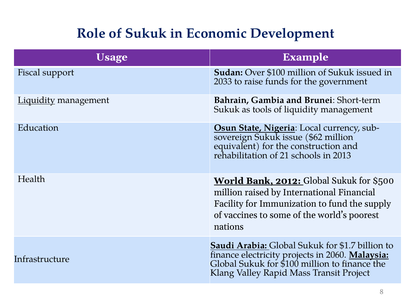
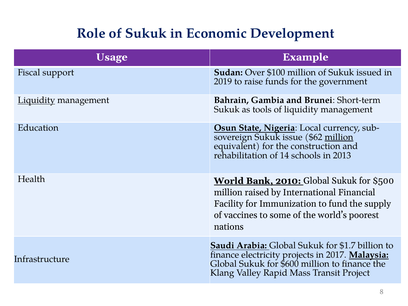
2033: 2033 -> 2019
million at (339, 137) underline: none -> present
21: 21 -> 14
2012: 2012 -> 2010
2060: 2060 -> 2017
for $100: $100 -> $600
